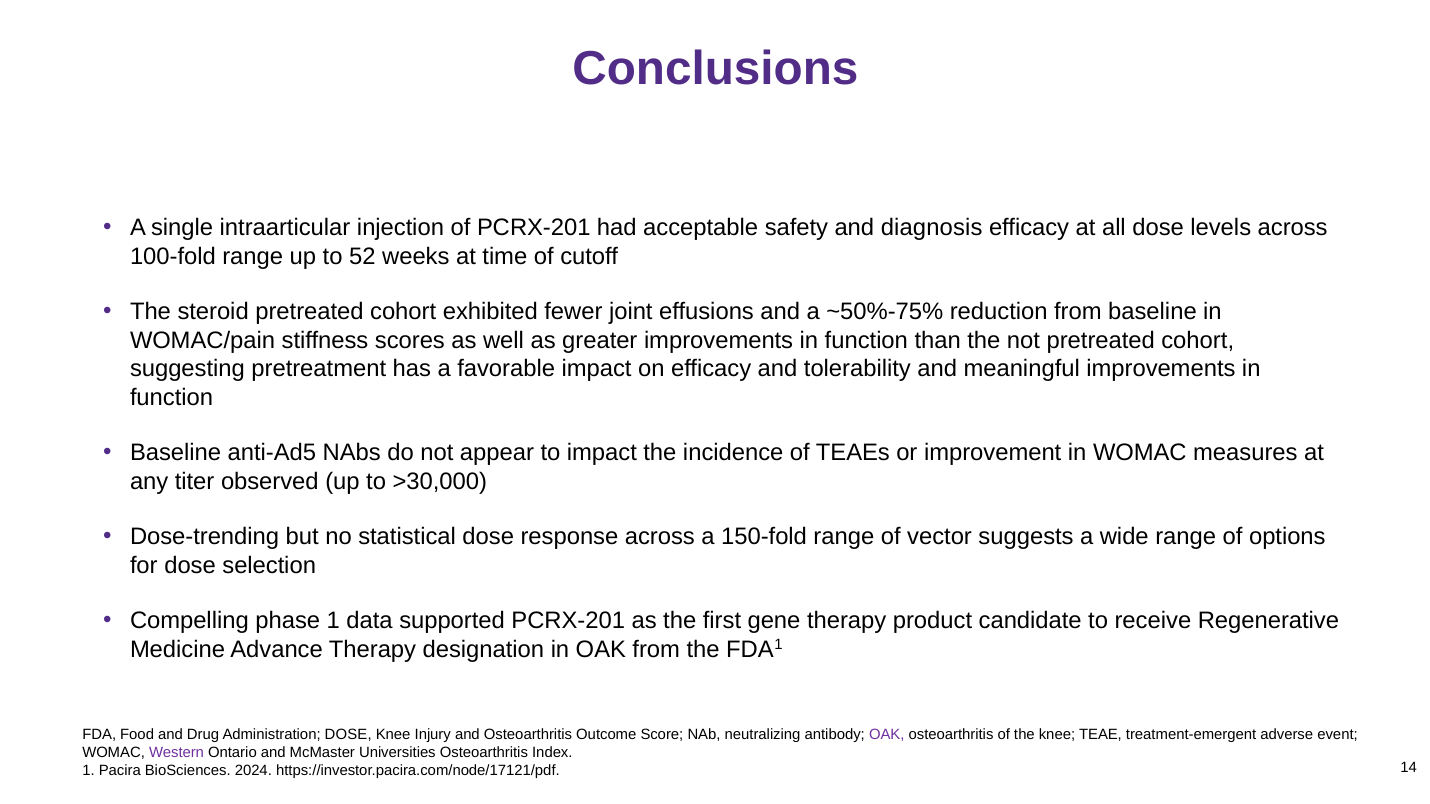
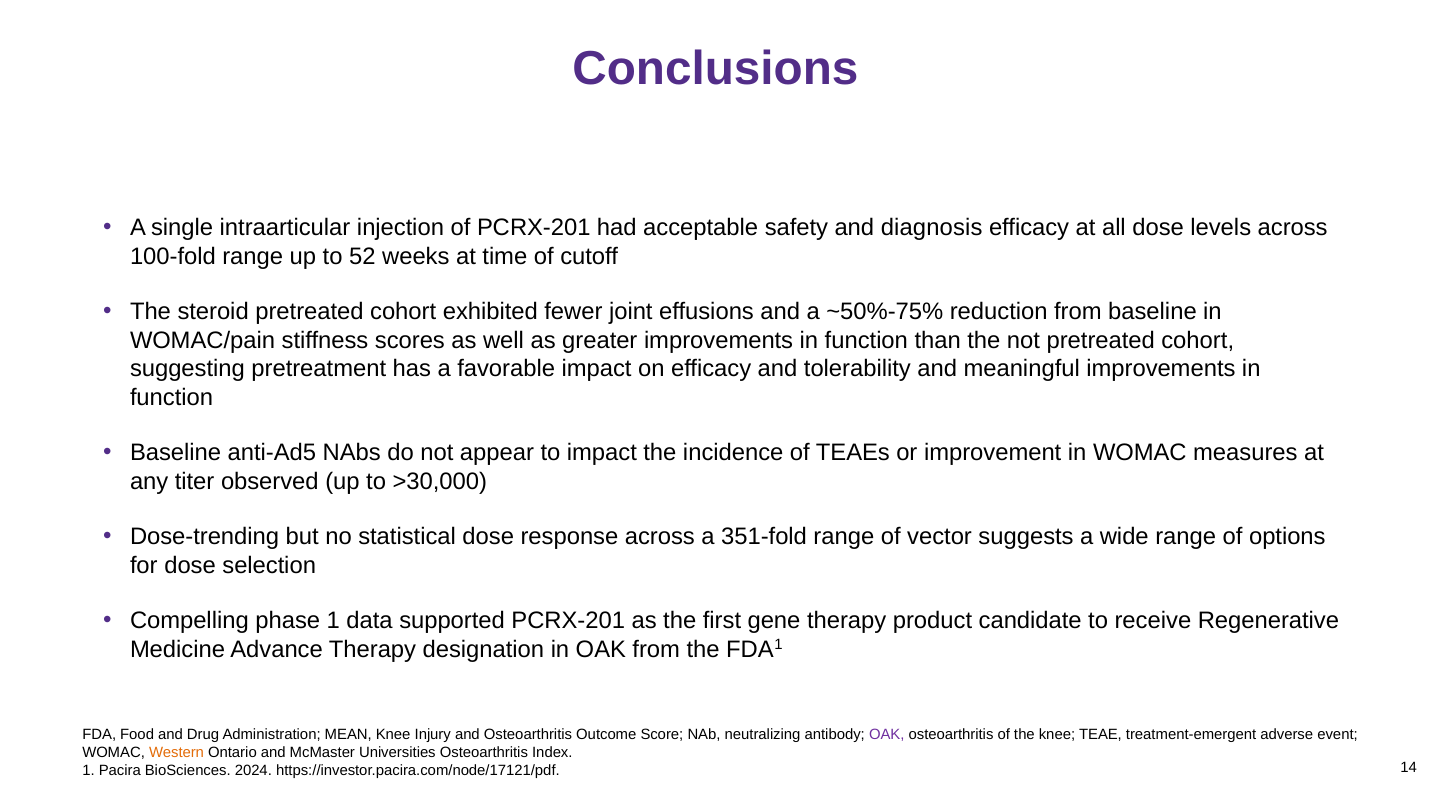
150-fold: 150-fold -> 351-fold
Administration DOSE: DOSE -> MEAN
Western colour: purple -> orange
